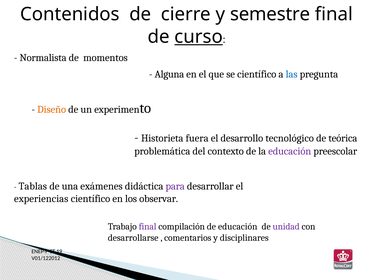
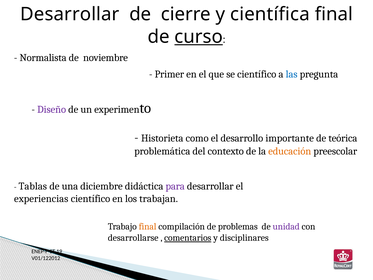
Contenidos at (70, 14): Contenidos -> Desarrollar
semestre: semestre -> científica
momentos: momentos -> noviembre
Alguna: Alguna -> Primer
Diseño colour: orange -> purple
fuera: fuera -> como
tecnológico: tecnológico -> importante
educación at (290, 151) colour: purple -> orange
exámenes: exámenes -> diciembre
observar: observar -> trabajan
final at (148, 226) colour: purple -> orange
de educación: educación -> problemas
comentarios underline: none -> present
